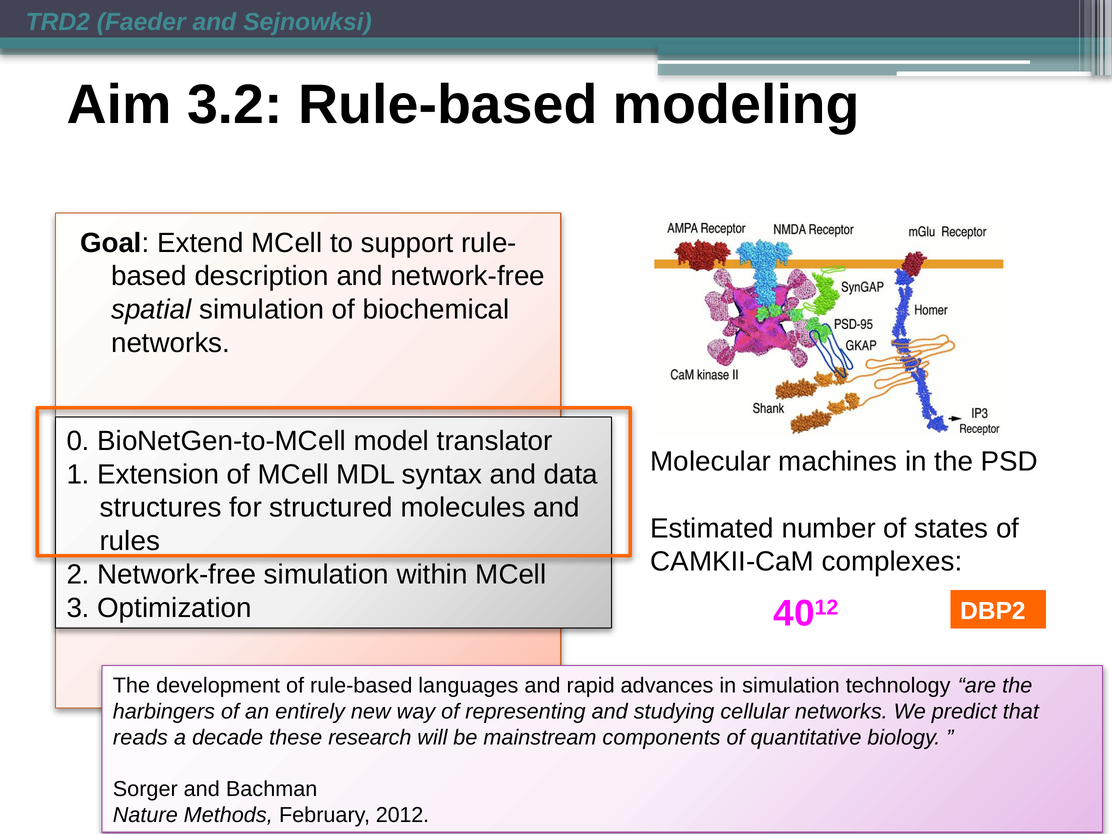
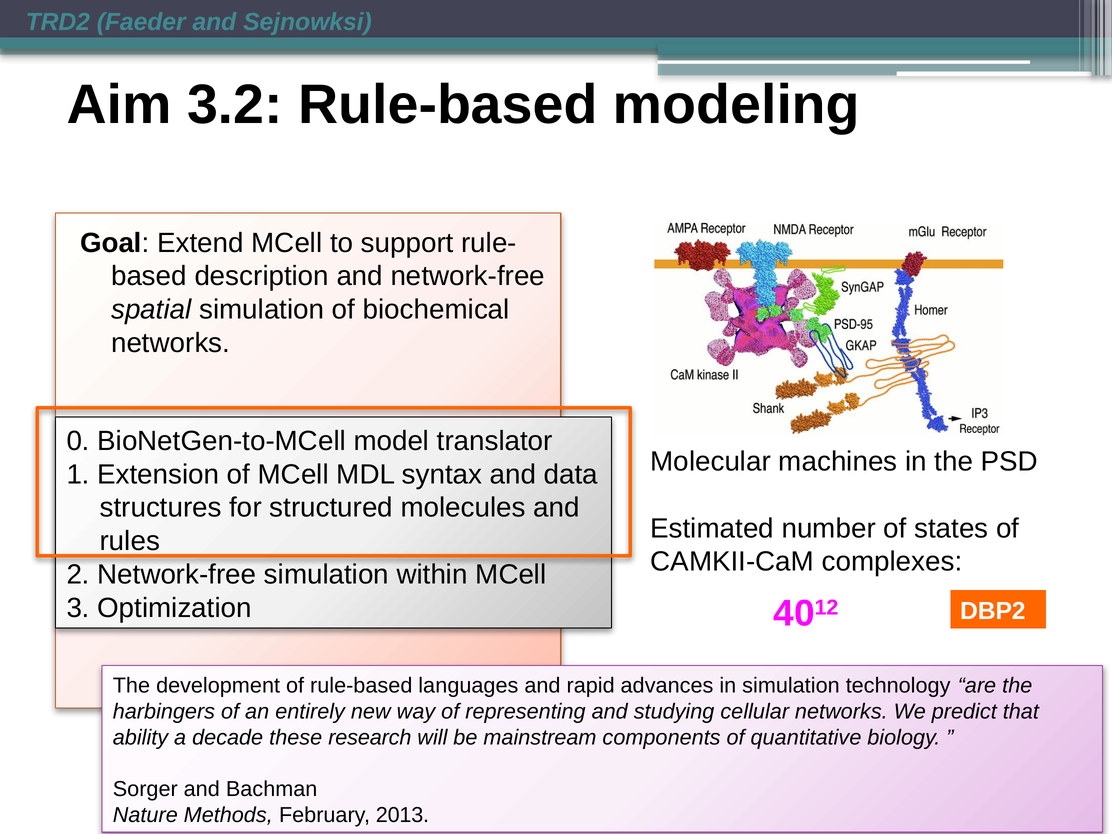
reads: reads -> ability
2012: 2012 -> 2013
